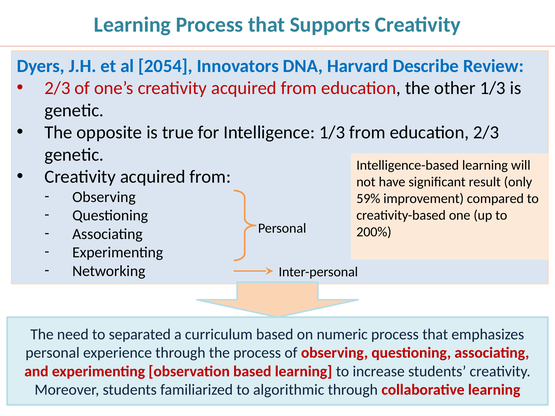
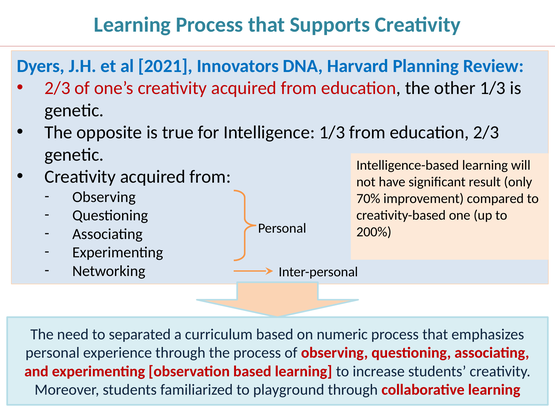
2054: 2054 -> 2021
Describe: Describe -> Planning
59%: 59% -> 70%
algorithmic: algorithmic -> playground
